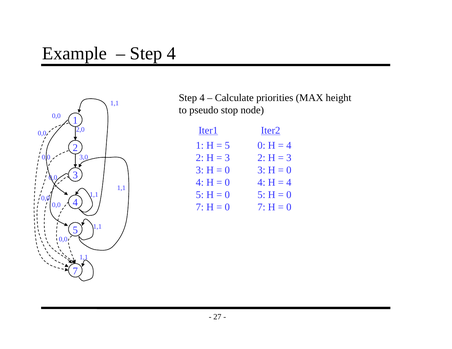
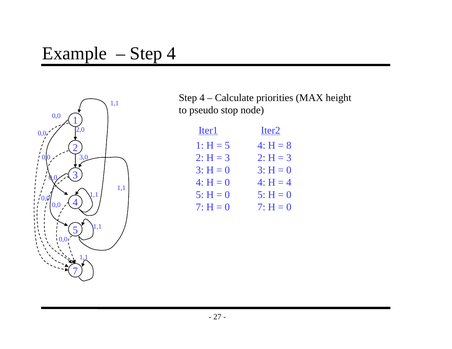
0 at (261, 146): 0 -> 4
4 at (289, 146): 4 -> 8
